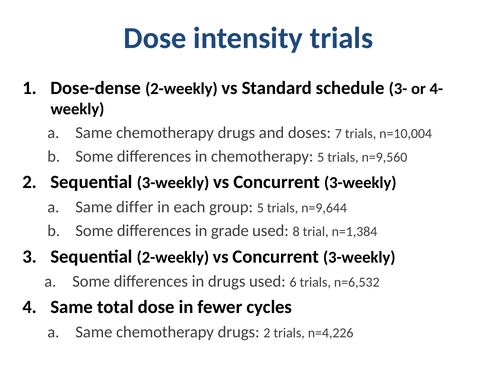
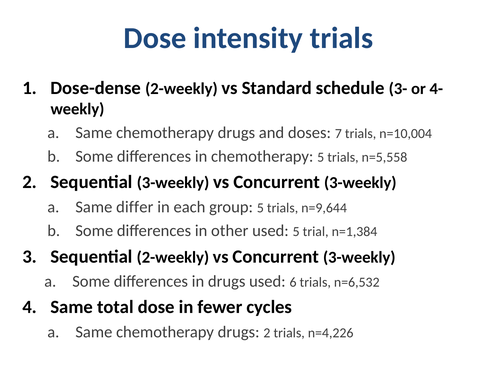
n=9,560: n=9,560 -> n=5,558
grade: grade -> other
used 8: 8 -> 5
